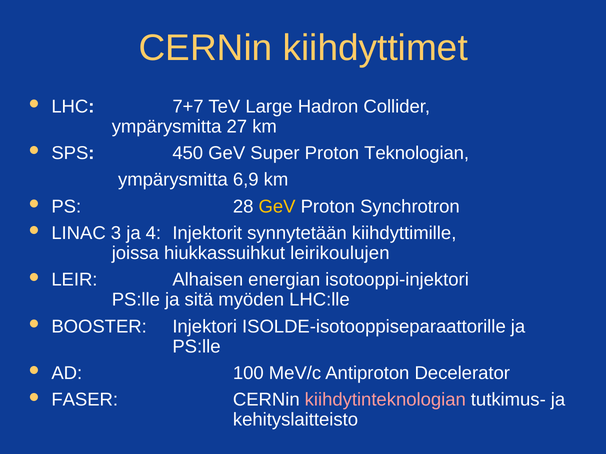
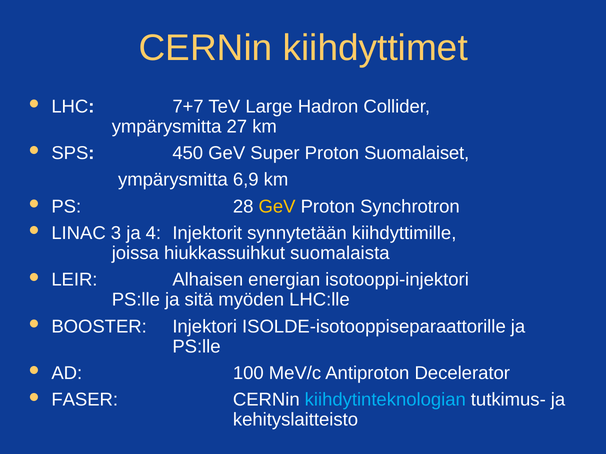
Teknologian: Teknologian -> Suomalaiset
leirikoulujen: leirikoulujen -> suomalaista
kiihdytinteknologian colour: pink -> light blue
